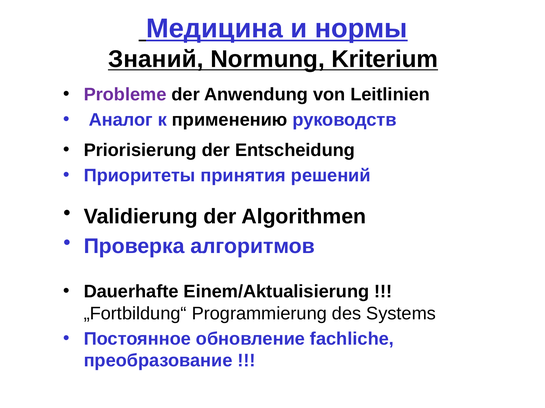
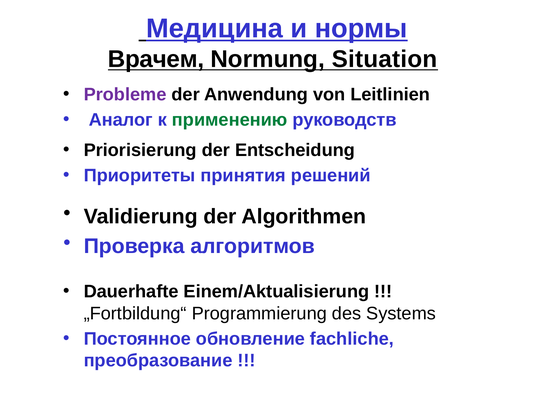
Знаний: Знаний -> Врачем
Kriterium: Kriterium -> Situation
применению colour: black -> green
